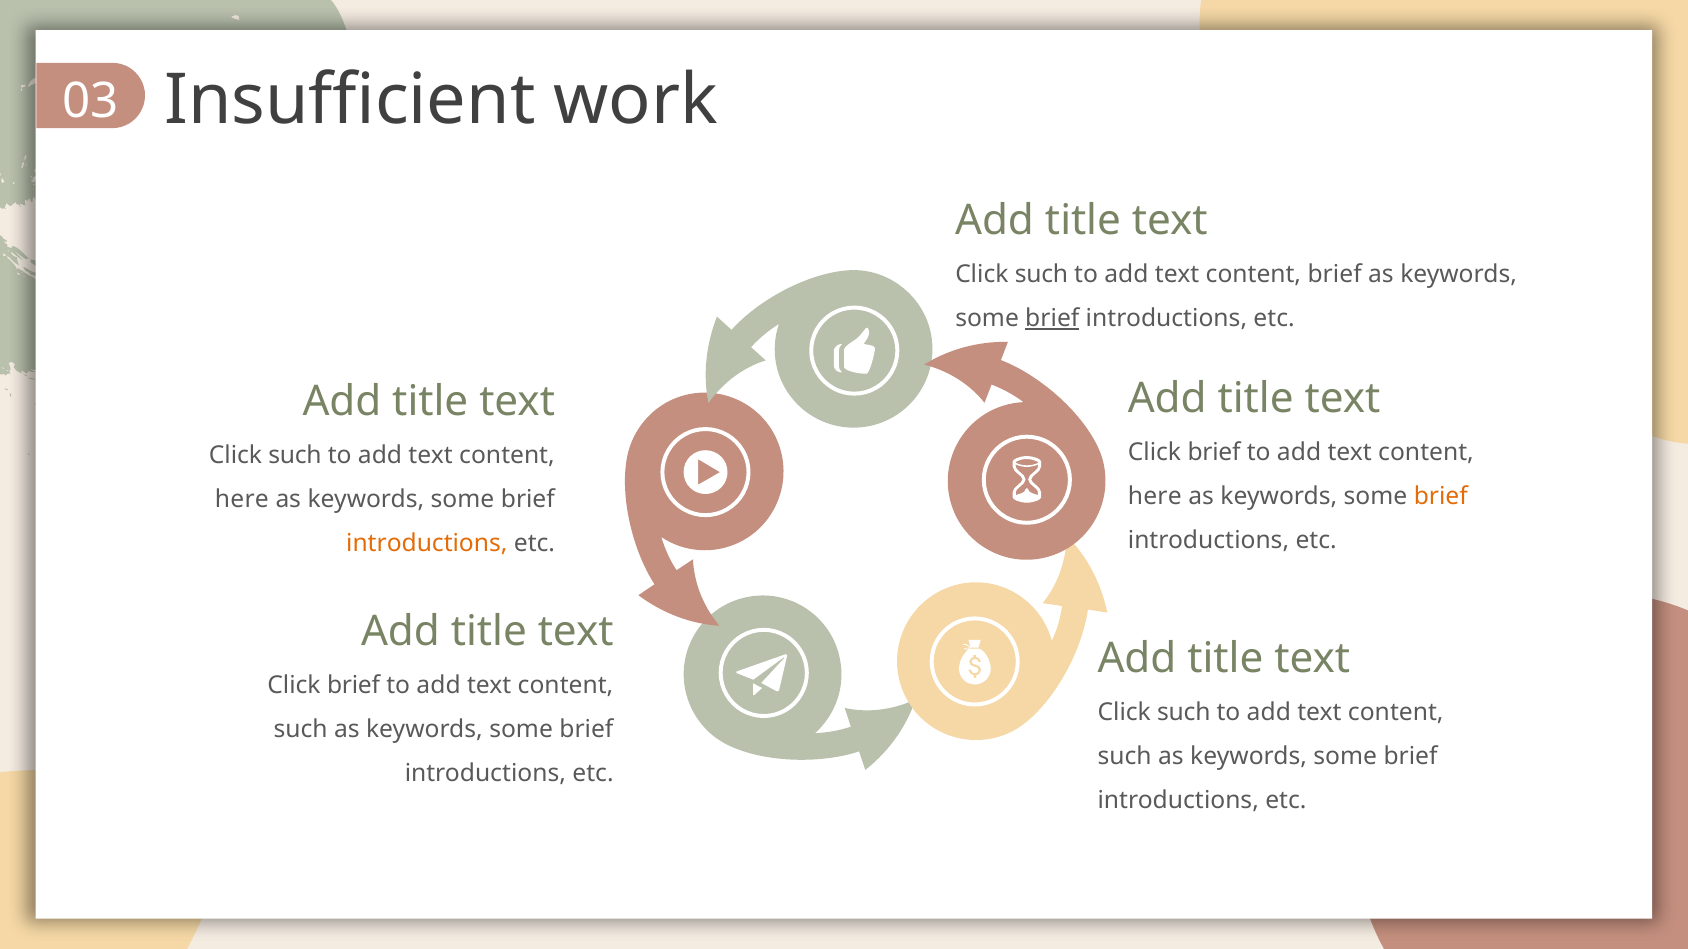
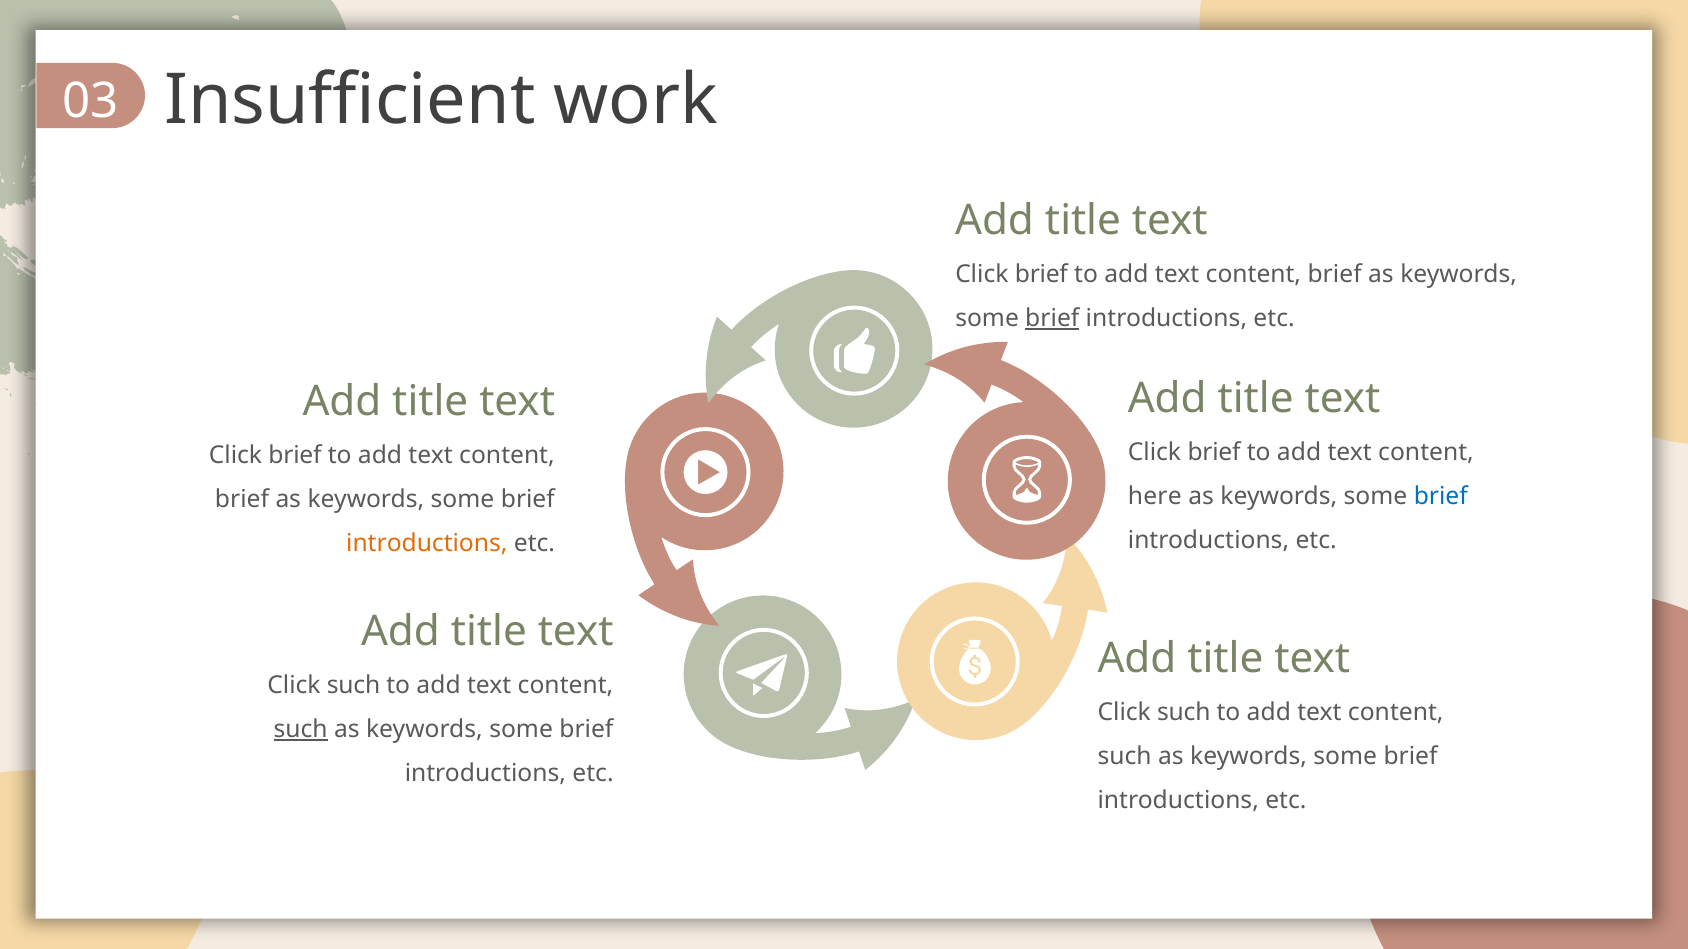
such at (1041, 274): such -> brief
such at (295, 455): such -> brief
brief at (1441, 497) colour: orange -> blue
here at (242, 500): here -> brief
brief at (354, 686): brief -> such
such at (301, 730) underline: none -> present
